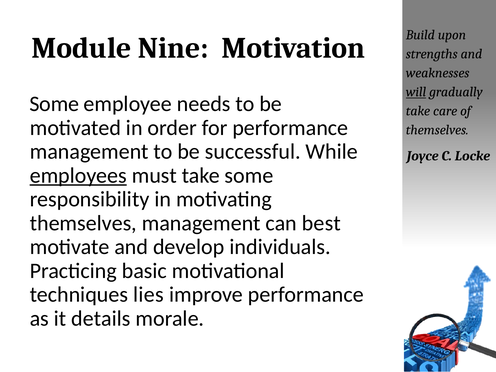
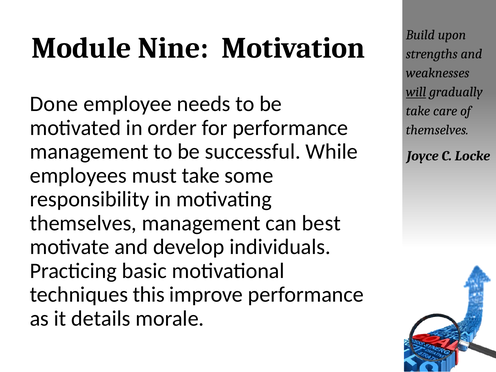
Some at (54, 104): Some -> Done
employees underline: present -> none
lies: lies -> this
